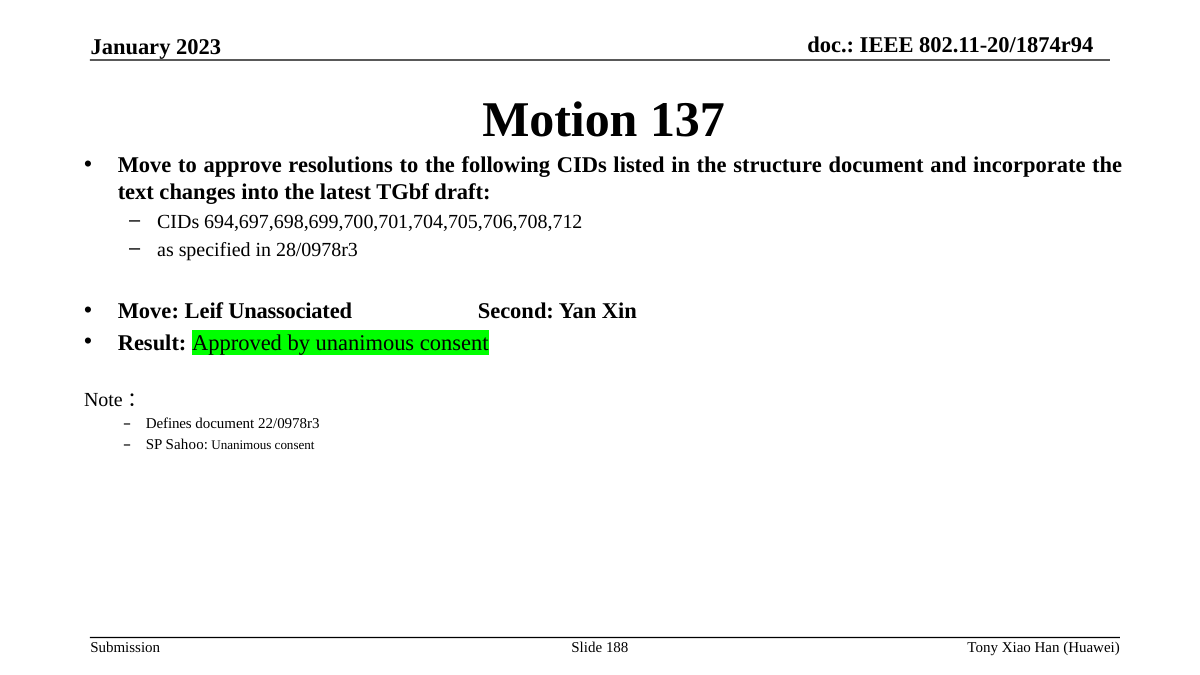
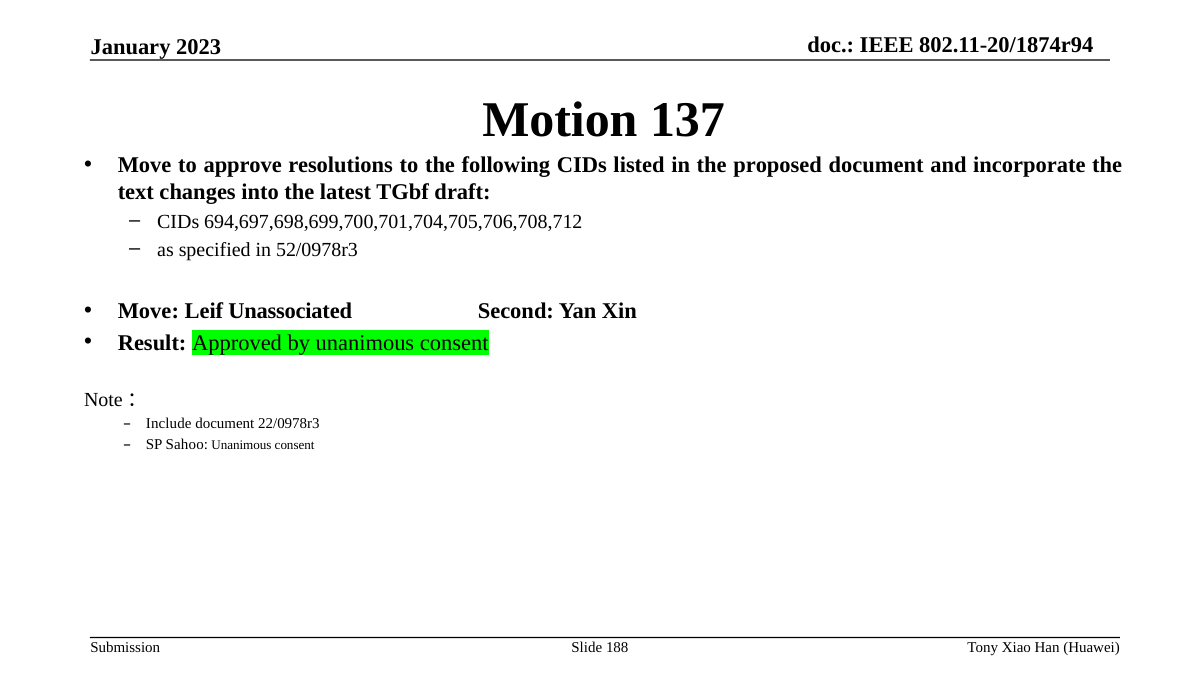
structure: structure -> proposed
28/0978r3: 28/0978r3 -> 52/0978r3
Defines: Defines -> Include
